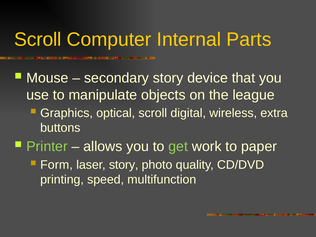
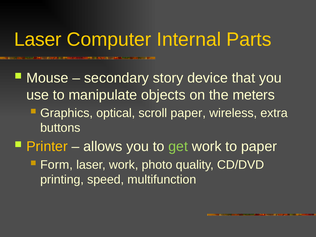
Scroll at (38, 39): Scroll -> Laser
league: league -> meters
scroll digital: digital -> paper
Printer colour: light green -> yellow
laser story: story -> work
